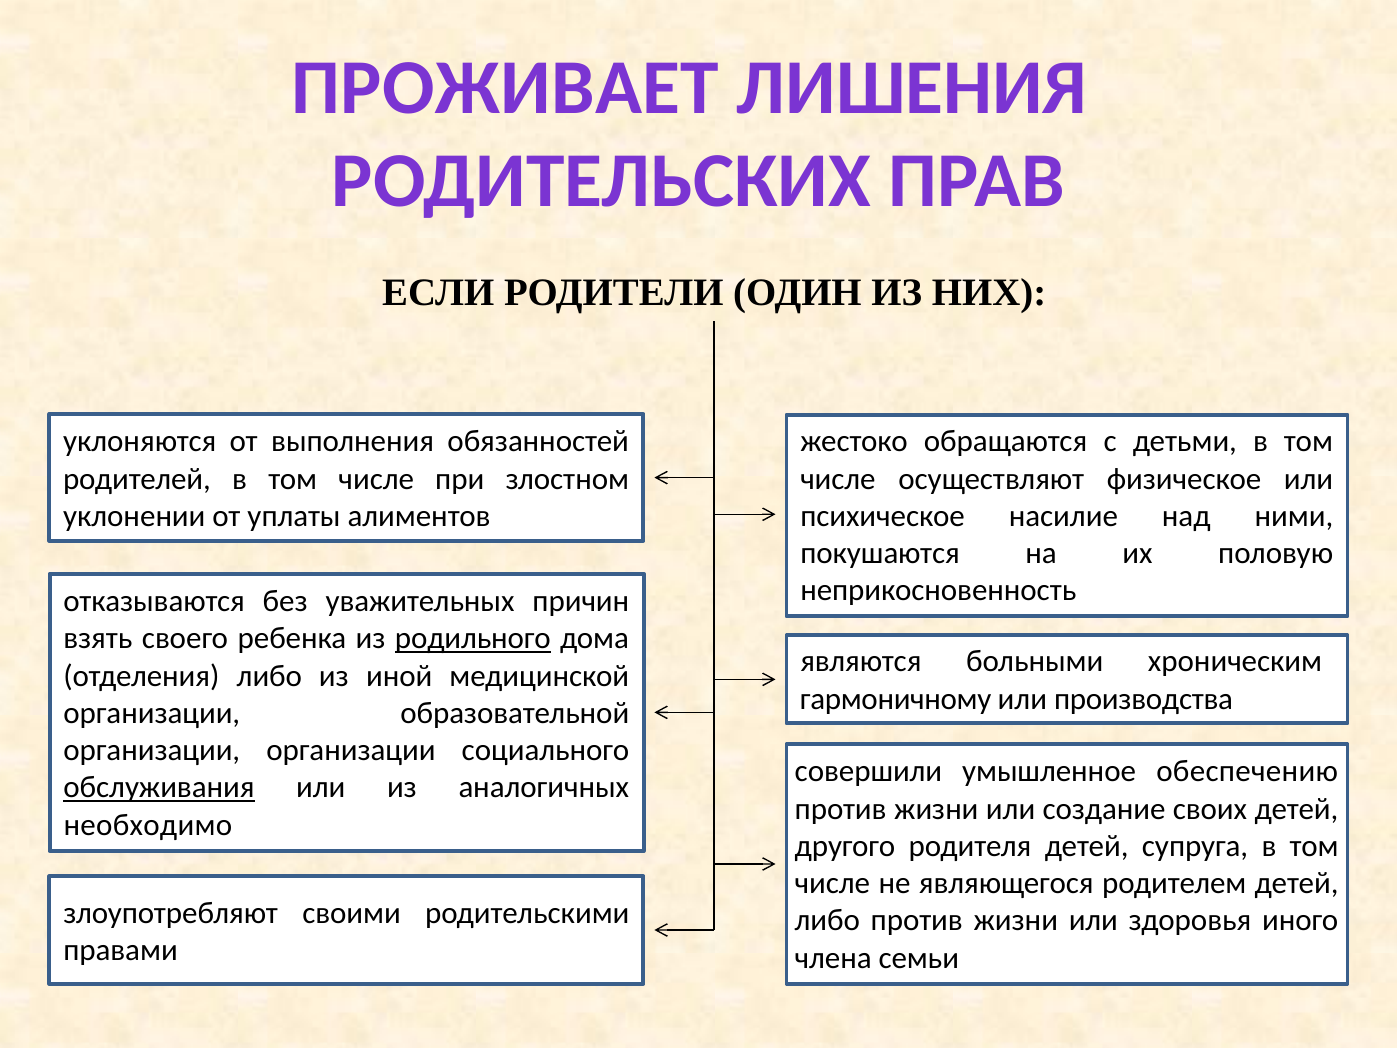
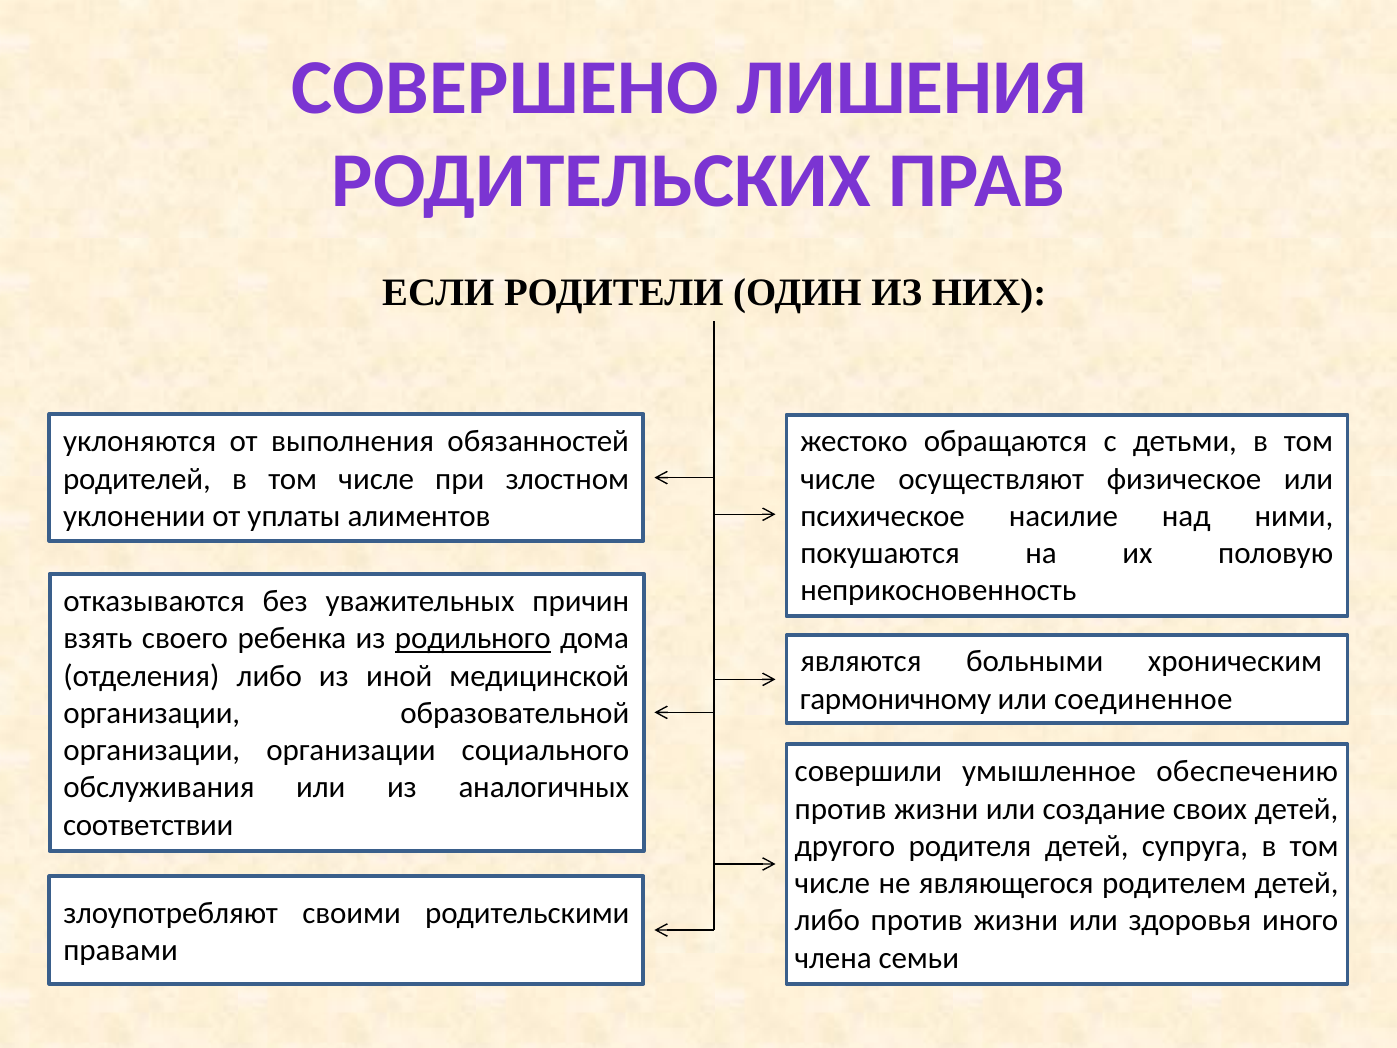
ПРОЖИВАЕТ: ПРОЖИВАЕТ -> СОВЕРШЕНО
производства: производства -> соединенное
обслуживания underline: present -> none
необходимо: необходимо -> соответствии
